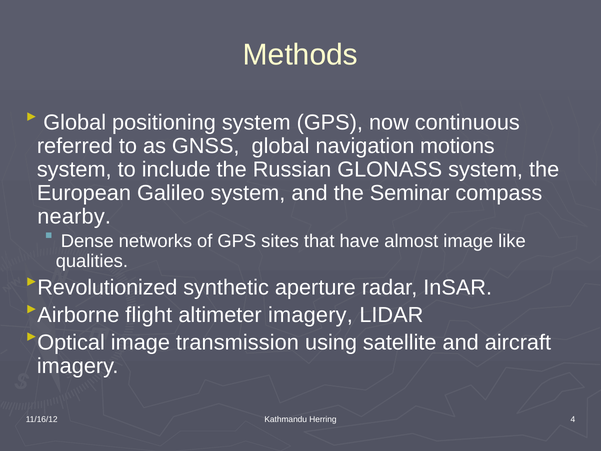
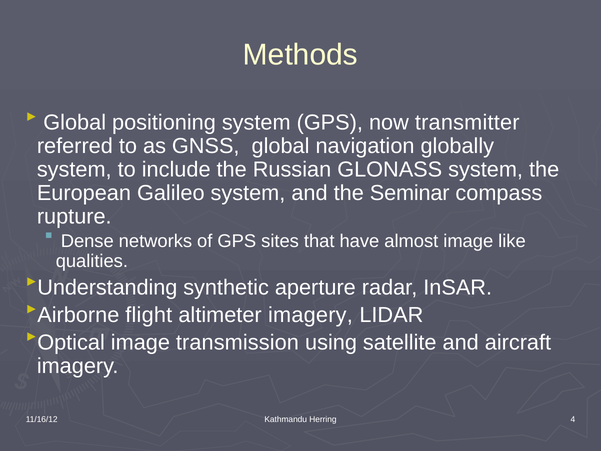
continuous: continuous -> transmitter
motions: motions -> globally
nearby: nearby -> rupture
Revolutionized: Revolutionized -> Understanding
